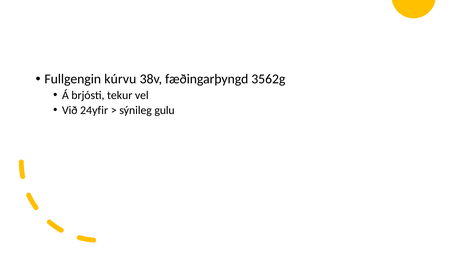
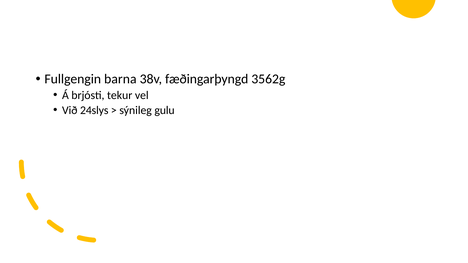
kúrvu: kúrvu -> barna
24yfir: 24yfir -> 24slys
